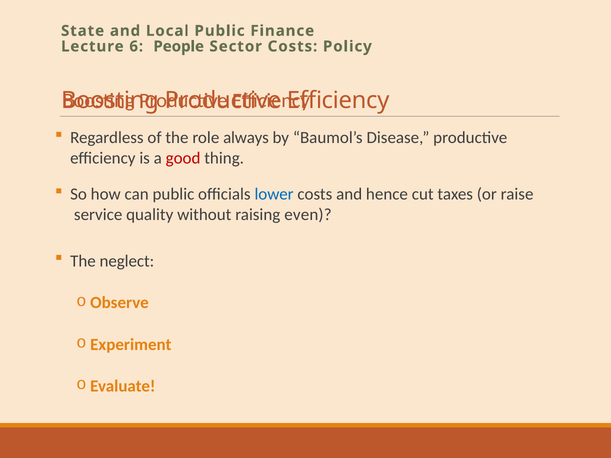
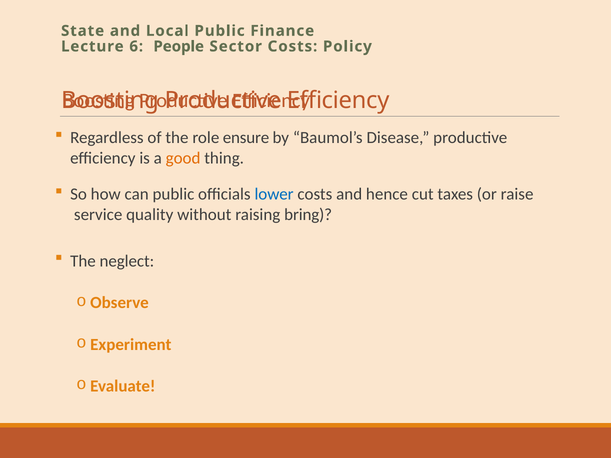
always: always -> ensure
good colour: red -> orange
even: even -> bring
